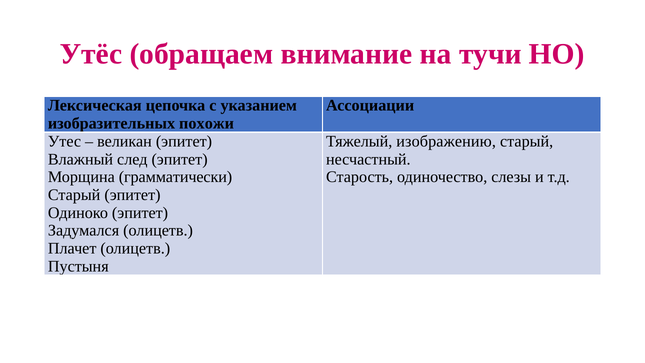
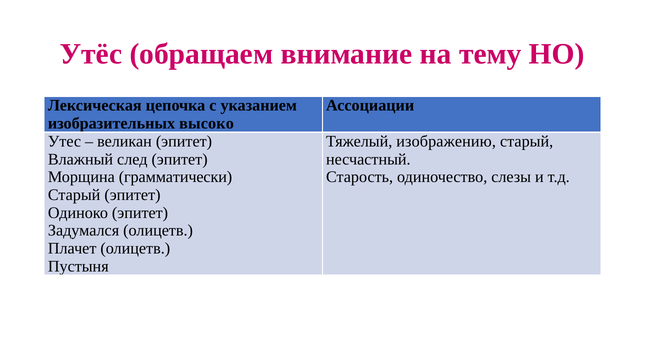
тучи: тучи -> тему
похожи: похожи -> высоко
